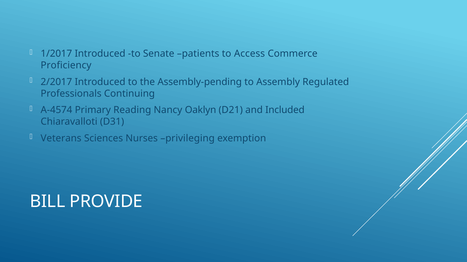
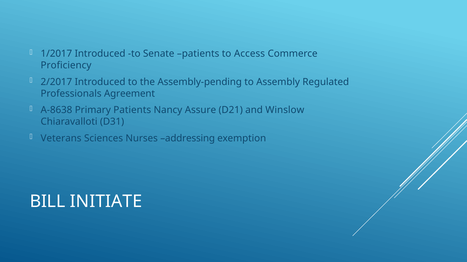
Continuing: Continuing -> Agreement
A-4574: A-4574 -> A-8638
Primary Reading: Reading -> Patients
Oaklyn: Oaklyn -> Assure
Included: Included -> Winslow
privileging: privileging -> addressing
PROVIDE: PROVIDE -> INITIATE
